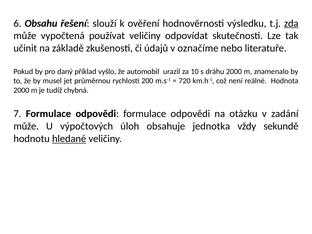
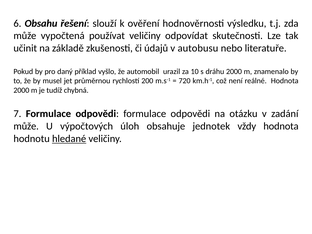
zda underline: present -> none
označíme: označíme -> autobusu
jednotka: jednotka -> jednotek
vždy sekundě: sekundě -> hodnota
